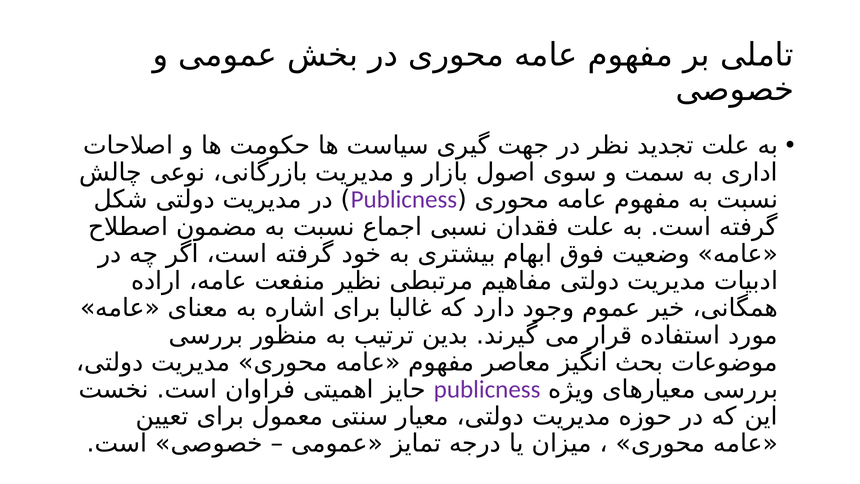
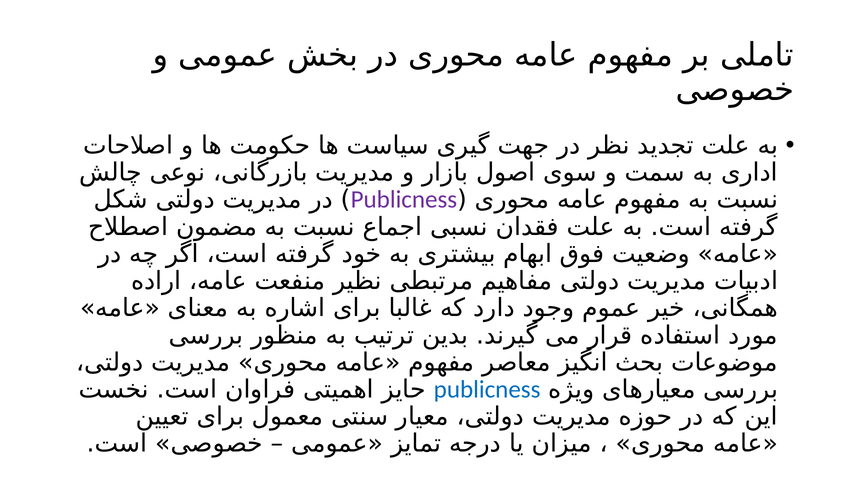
publicness at (487, 389) colour: purple -> blue
